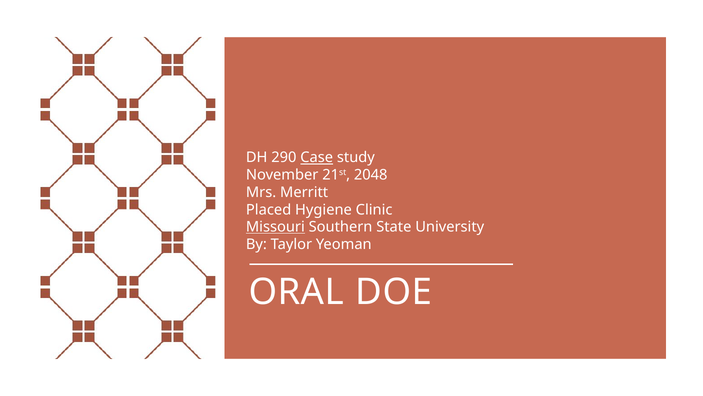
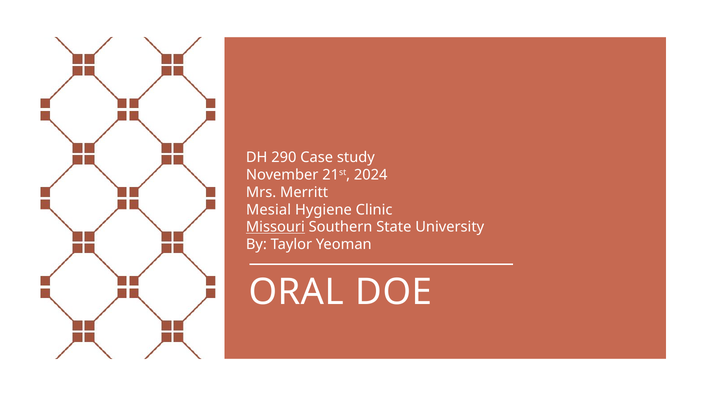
Case underline: present -> none
2048: 2048 -> 2024
Placed: Placed -> Mesial
